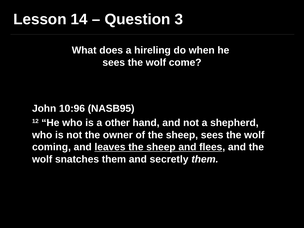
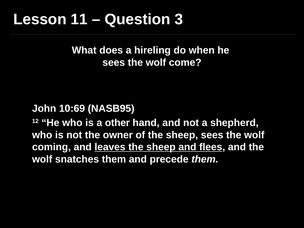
14: 14 -> 11
10:96: 10:96 -> 10:69
secretly: secretly -> precede
